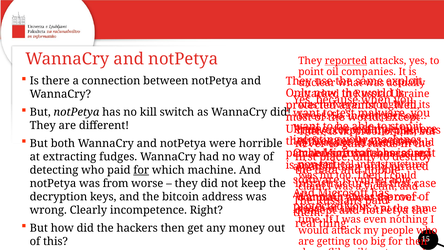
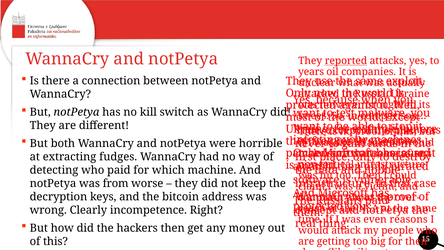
point: point -> years
for at (141, 170) underline: present -> none
nothing: nothing -> reasons
